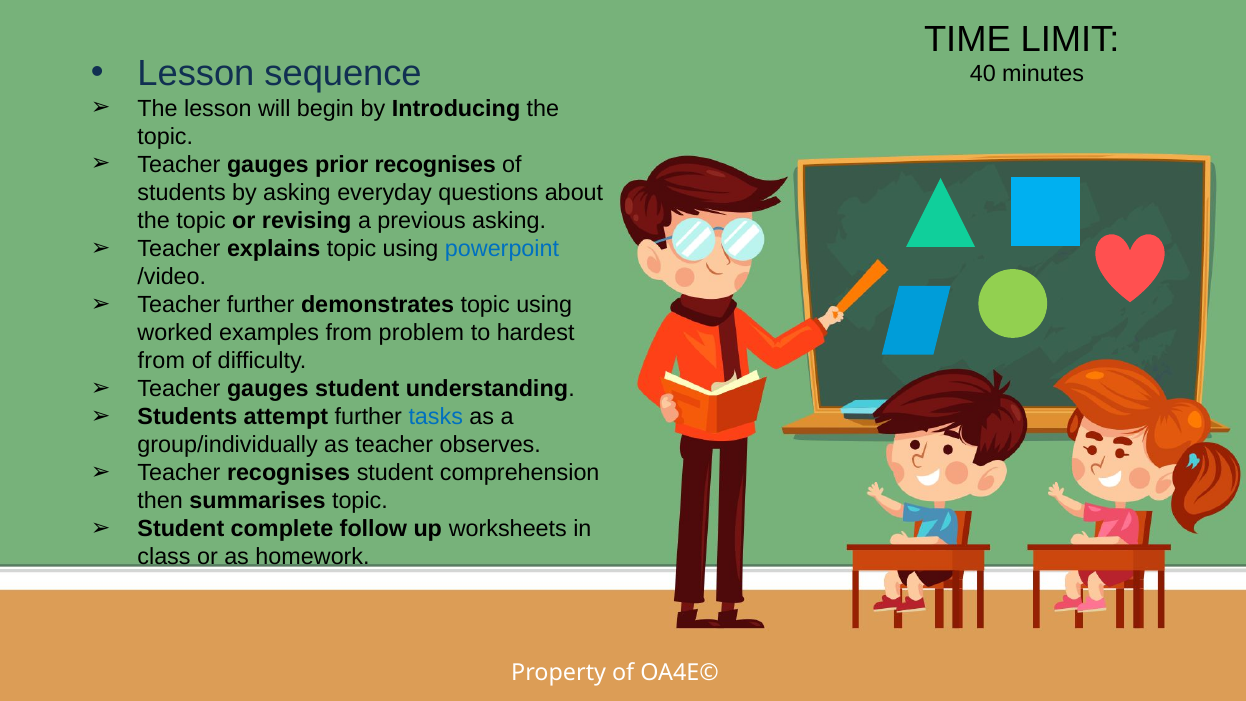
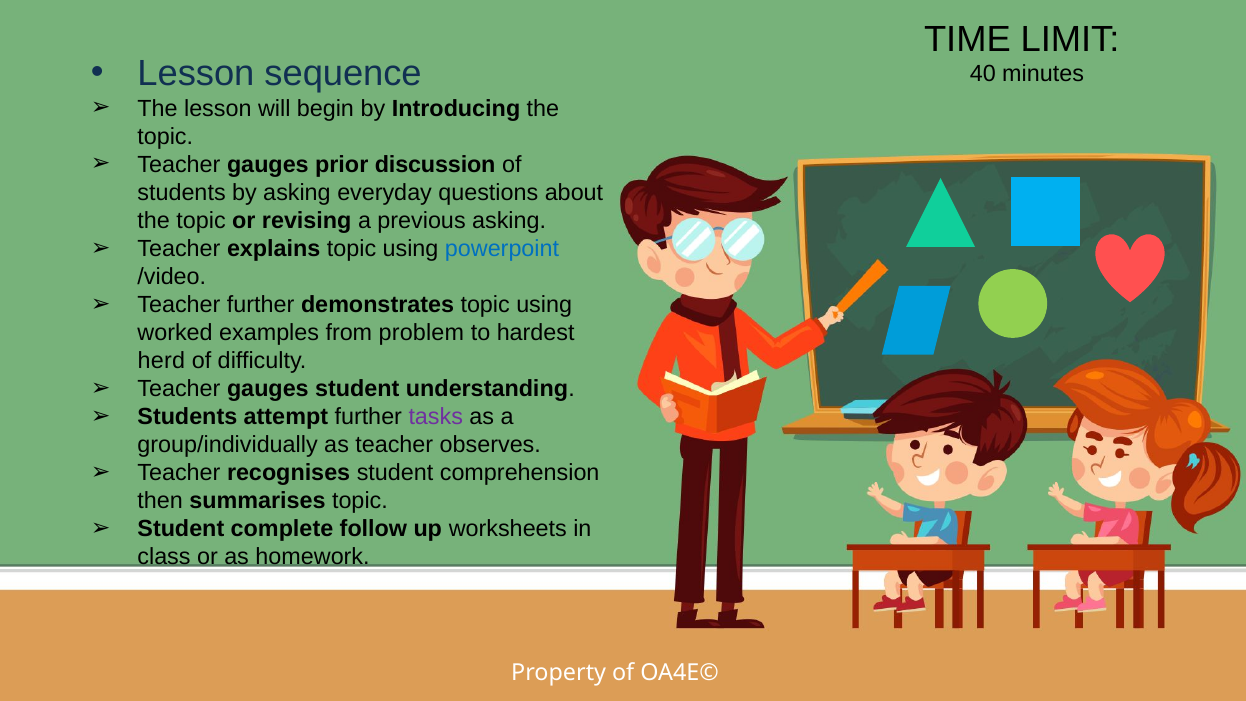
prior recognises: recognises -> discussion
from at (161, 361): from -> herd
tasks colour: blue -> purple
